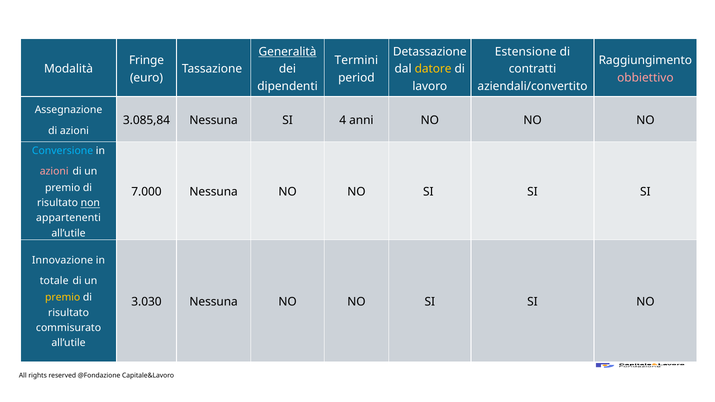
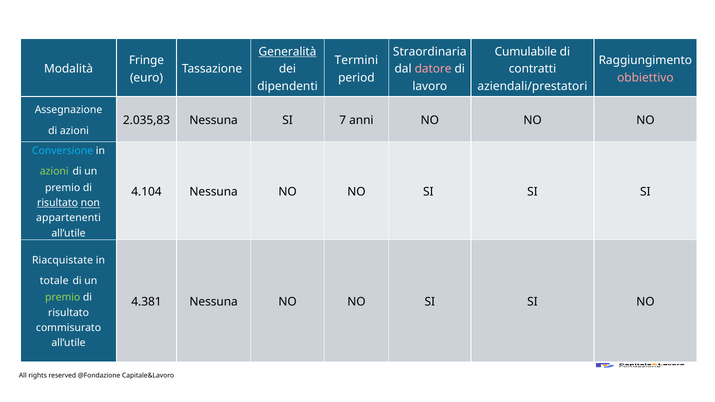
Detassazione: Detassazione -> Straordinaria
Estensione: Estensione -> Cumulabile
datore colour: yellow -> pink
aziendali/convertito: aziendali/convertito -> aziendali/prestatori
3.085,84: 3.085,84 -> 2.035,83
4: 4 -> 7
azioni at (54, 171) colour: pink -> light green
7.000: 7.000 -> 4.104
risultato at (58, 203) underline: none -> present
Innovazione: Innovazione -> Riacquistate
premio at (63, 298) colour: yellow -> light green
3.030: 3.030 -> 4.381
